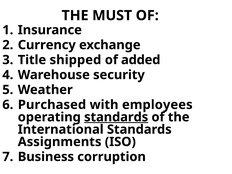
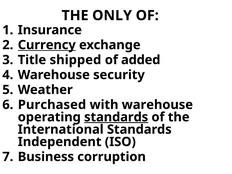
MUST: MUST -> ONLY
Currency underline: none -> present
with employees: employees -> warehouse
Assignments: Assignments -> Independent
